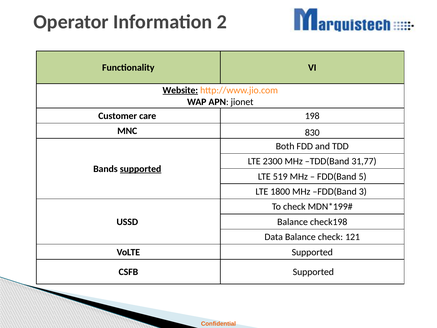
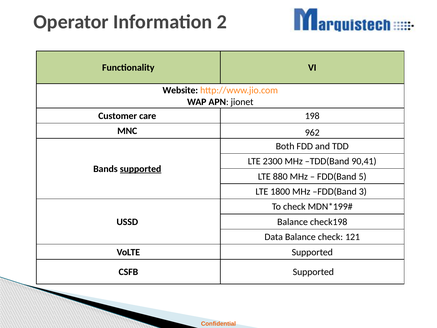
Website underline: present -> none
830: 830 -> 962
31,77: 31,77 -> 90,41
519: 519 -> 880
